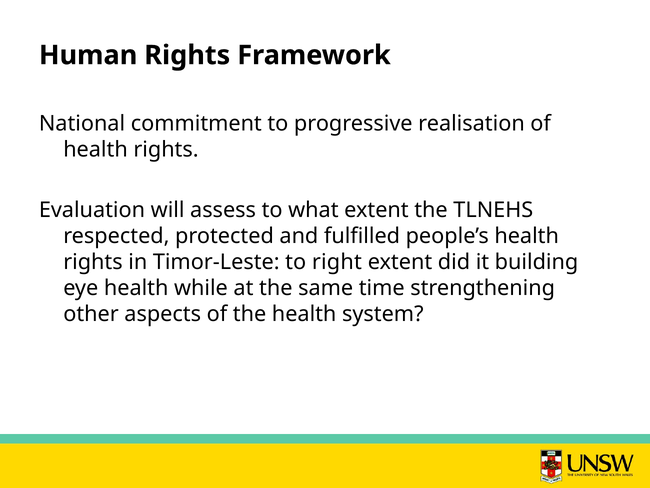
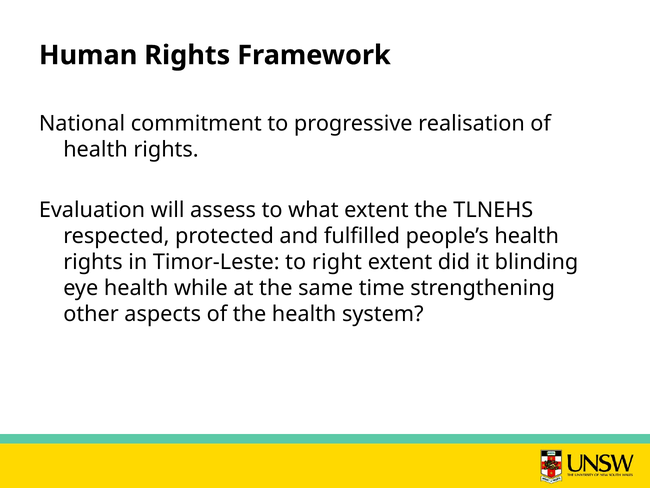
building: building -> blinding
